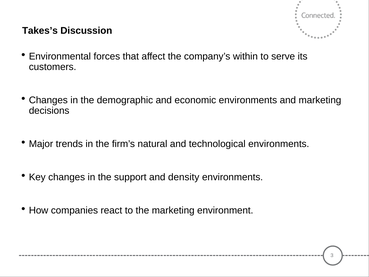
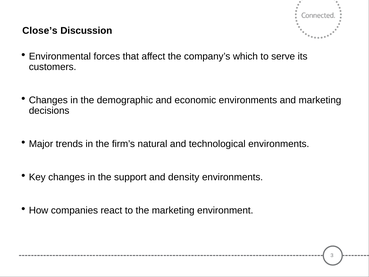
Takes’s: Takes’s -> Close’s
within: within -> which
